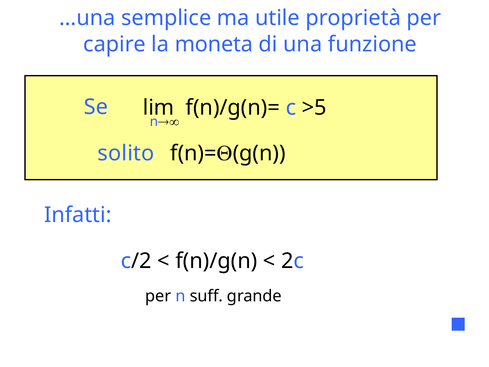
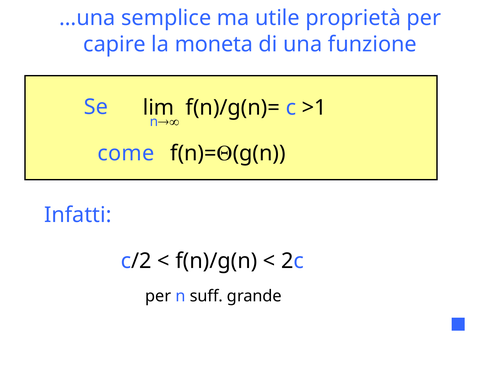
>5: >5 -> >1
solito: solito -> come
